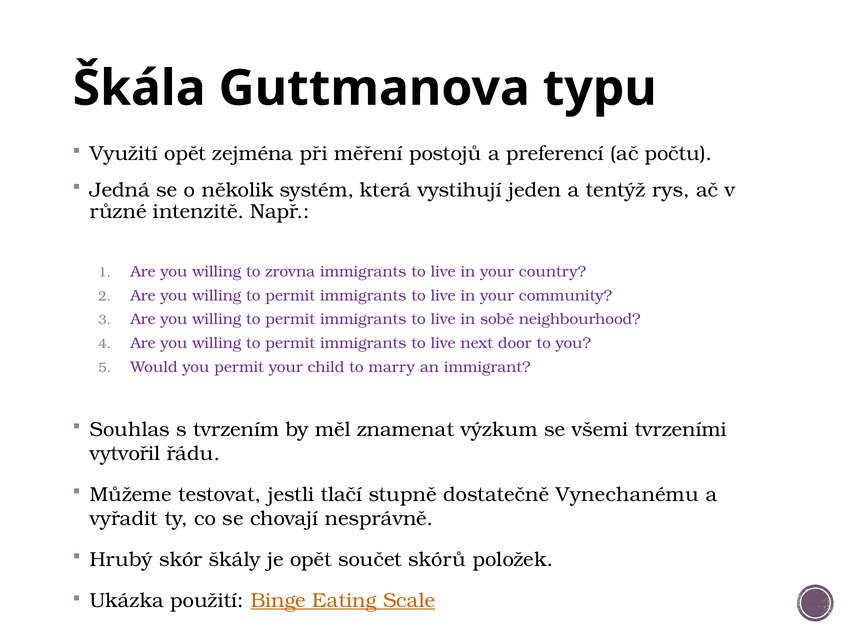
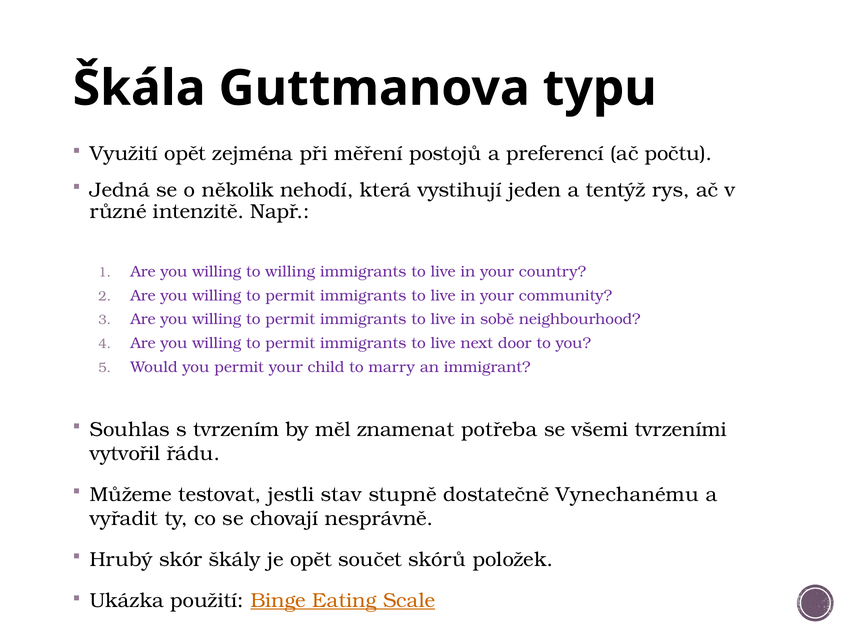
systém: systém -> nehodí
to zrovna: zrovna -> willing
výzkum: výzkum -> potřeba
tlačí: tlačí -> stav
